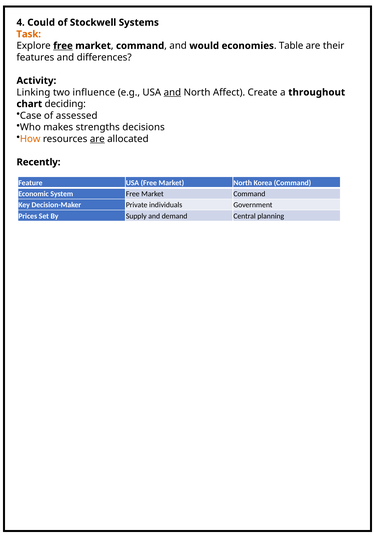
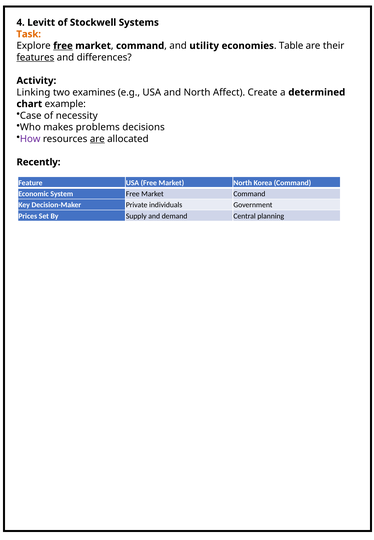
Could: Could -> Levitt
would: would -> utility
features underline: none -> present
influence: influence -> examines
and at (172, 92) underline: present -> none
throughout: throughout -> determined
deciding: deciding -> example
assessed: assessed -> necessity
strengths: strengths -> problems
How colour: orange -> purple
